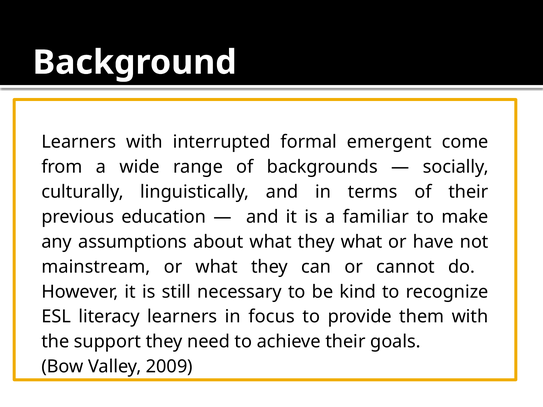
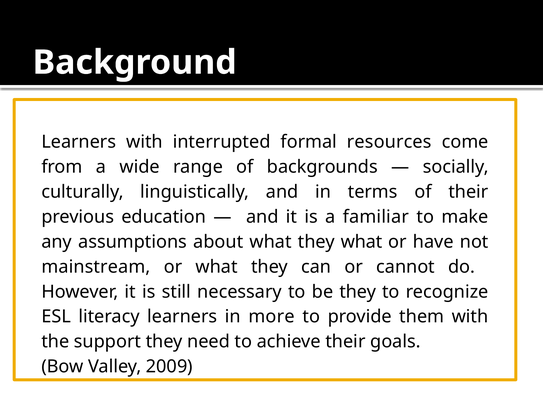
emergent: emergent -> resources
be kind: kind -> they
focus: focus -> more
